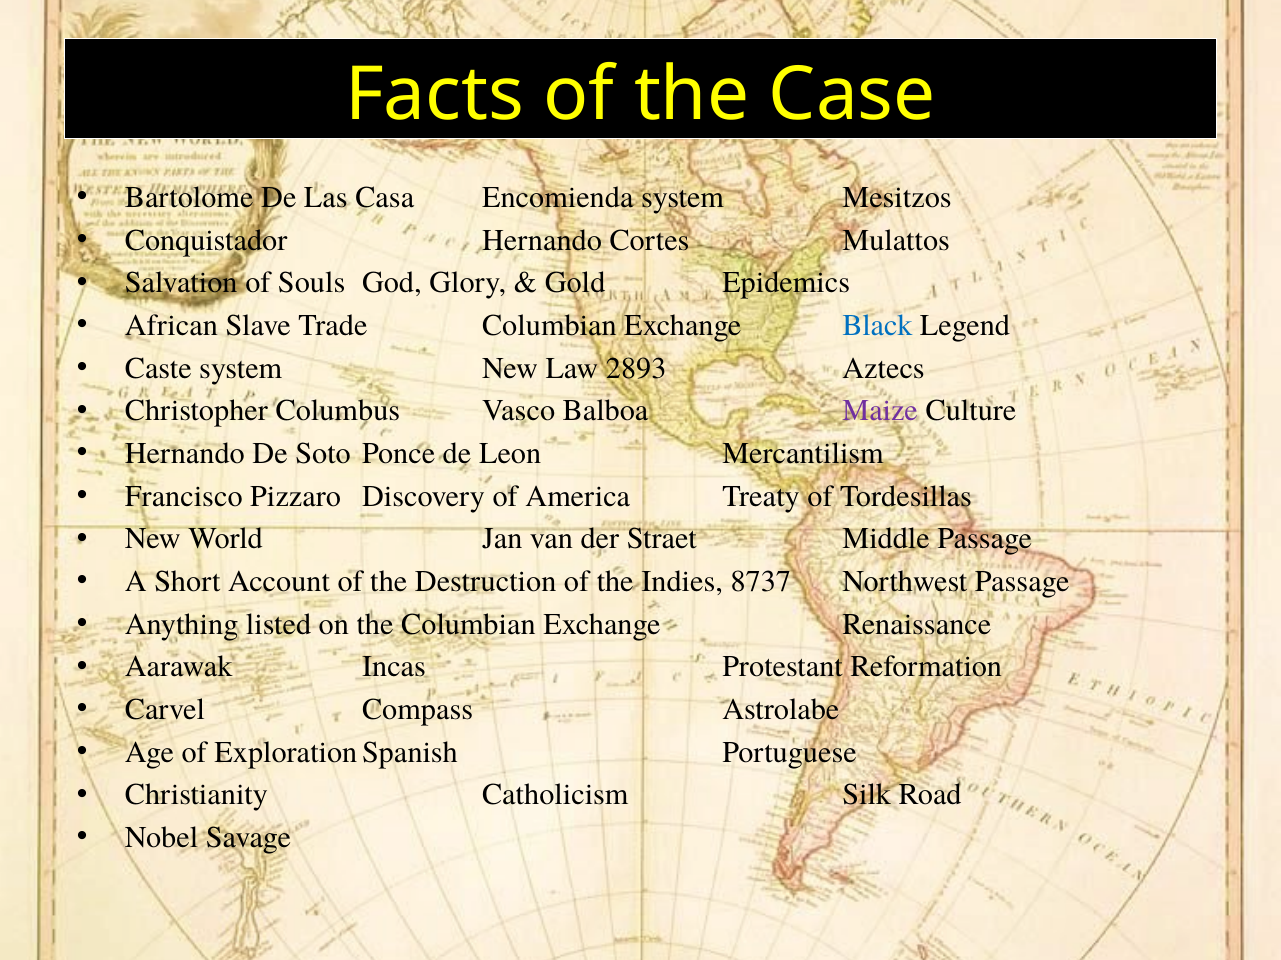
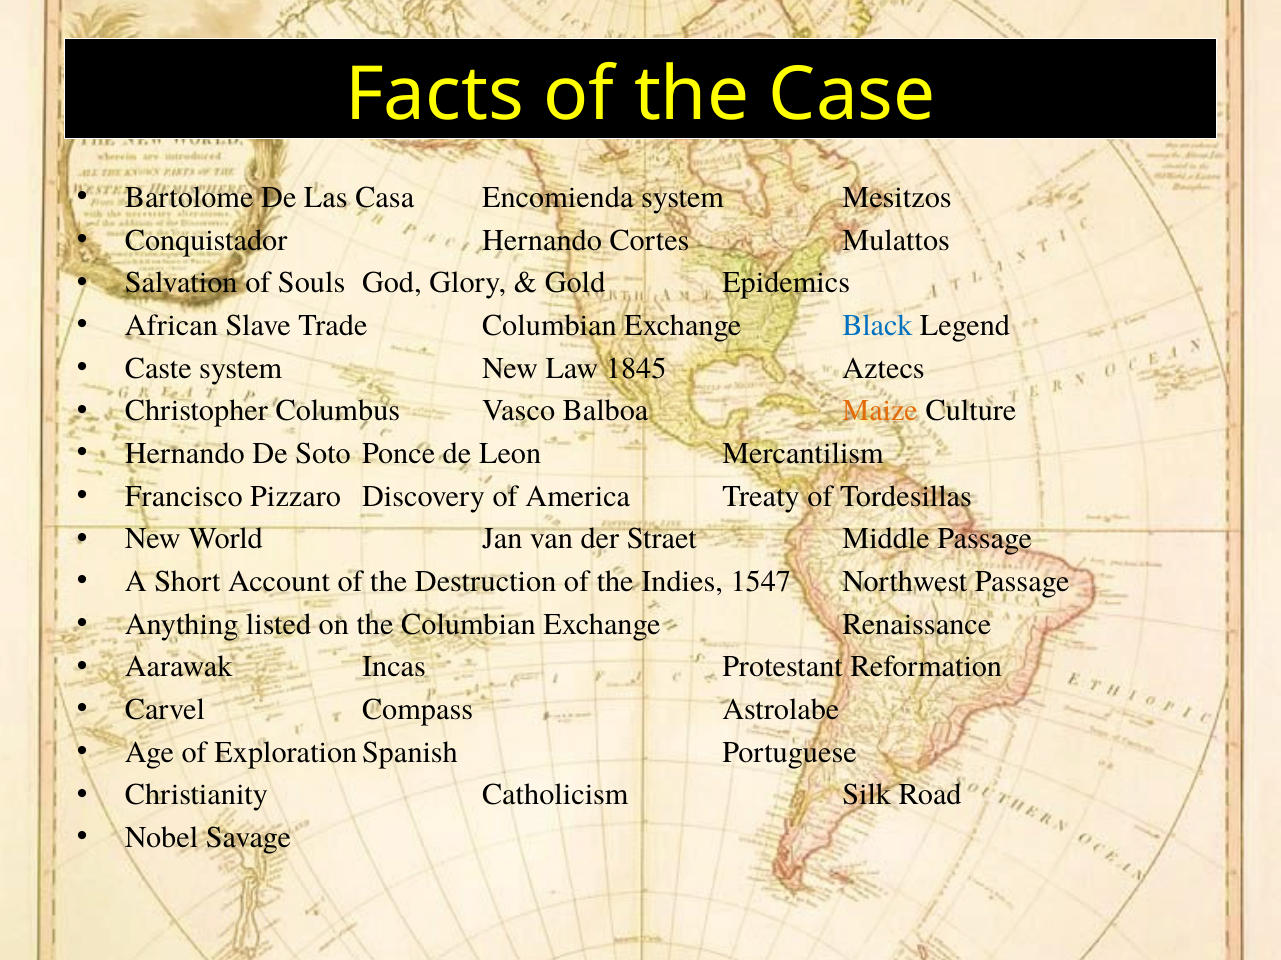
2893: 2893 -> 1845
Maize colour: purple -> orange
8737: 8737 -> 1547
